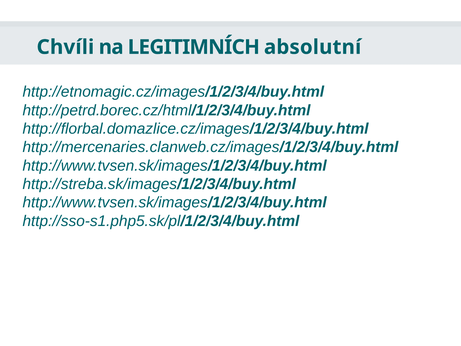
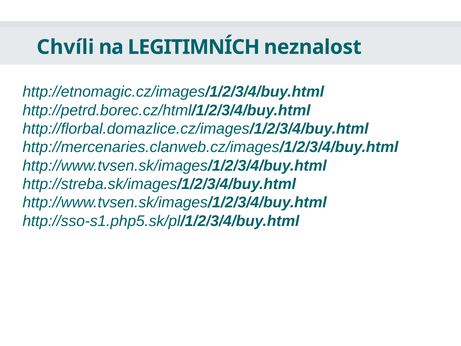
absolutní: absolutní -> neznalost
